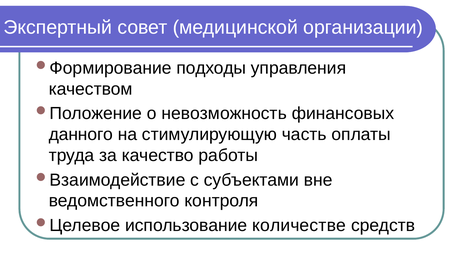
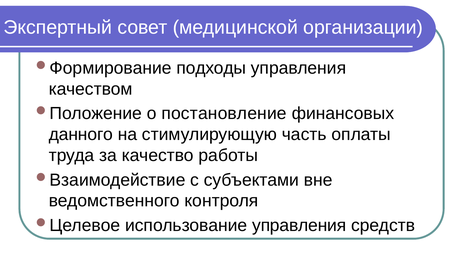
невозможность: невозможность -> постановление
использование количестве: количестве -> управления
